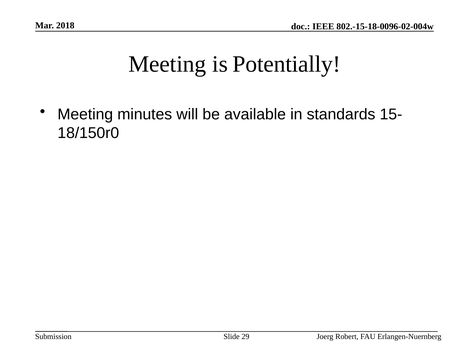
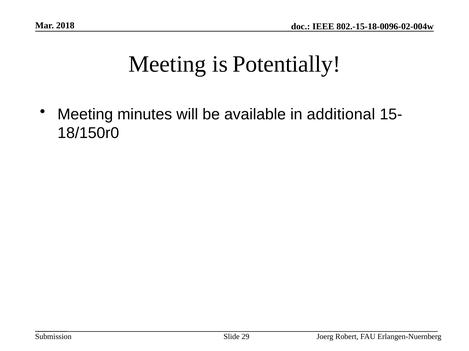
standards: standards -> additional
